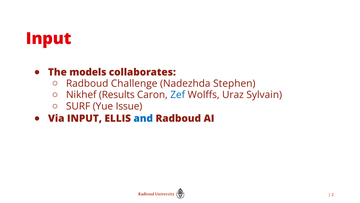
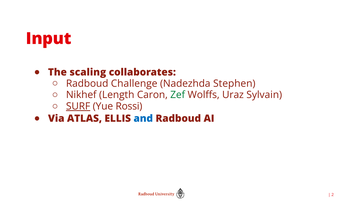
models: models -> scaling
Results: Results -> Length
Zef colour: blue -> green
SURF underline: none -> present
Issue: Issue -> Rossi
Via INPUT: INPUT -> ATLAS
